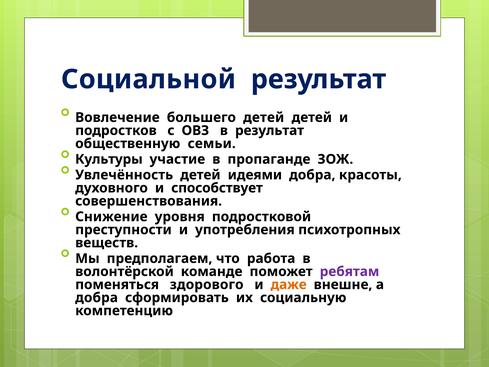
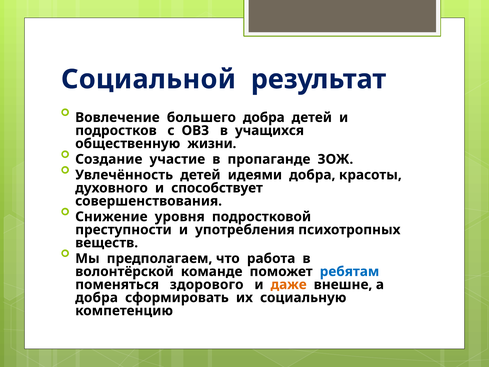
большего детей: детей -> добра
в результат: результат -> учащихся
семьи: семьи -> жизни
Культуры: Культуры -> Создание
ребятам colour: purple -> blue
